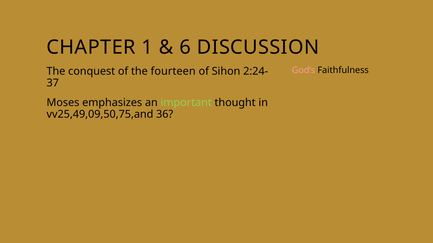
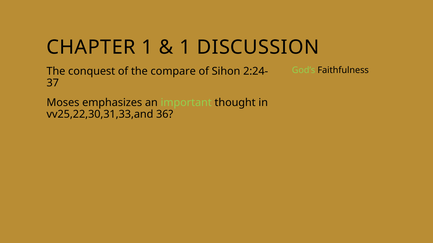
6 at (185, 47): 6 -> 1
God’s colour: pink -> light green
fourteen: fourteen -> compare
vv25,49,09,50,75,and: vv25,49,09,50,75,and -> vv25,22,30,31,33,and
